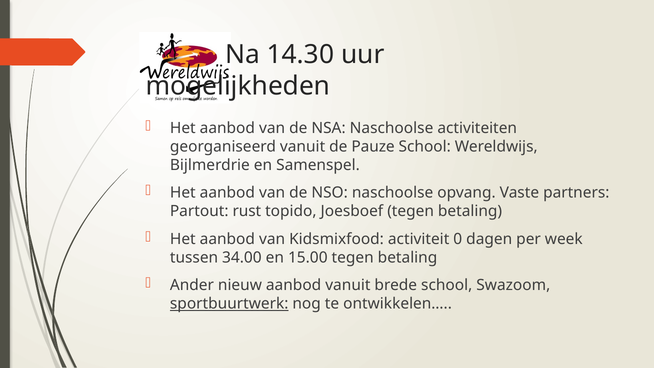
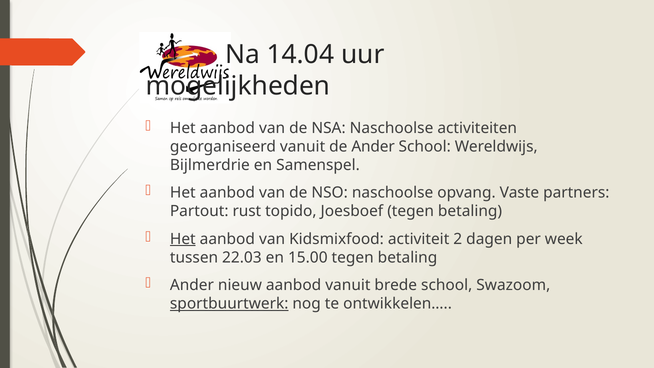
14.30: 14.30 -> 14.04
de Pauze: Pauze -> Ander
Het at (183, 239) underline: none -> present
0: 0 -> 2
34.00: 34.00 -> 22.03
